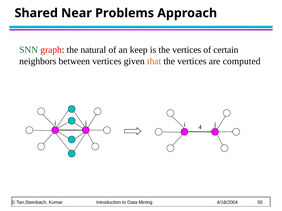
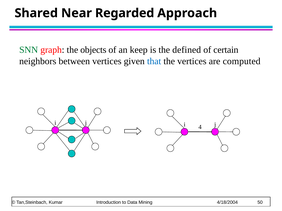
Problems: Problems -> Regarded
natural: natural -> objects
is the vertices: vertices -> defined
that colour: orange -> blue
